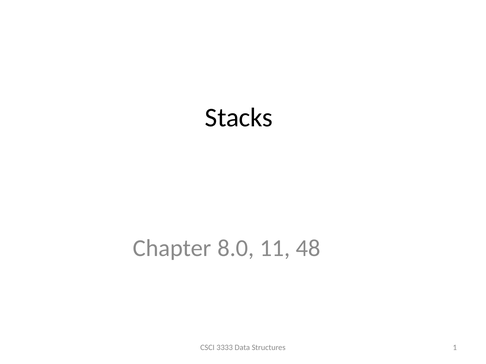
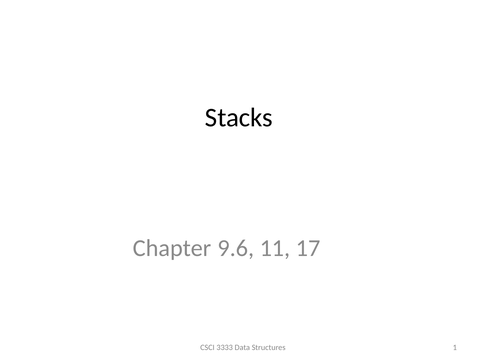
8.0: 8.0 -> 9.6
48: 48 -> 17
